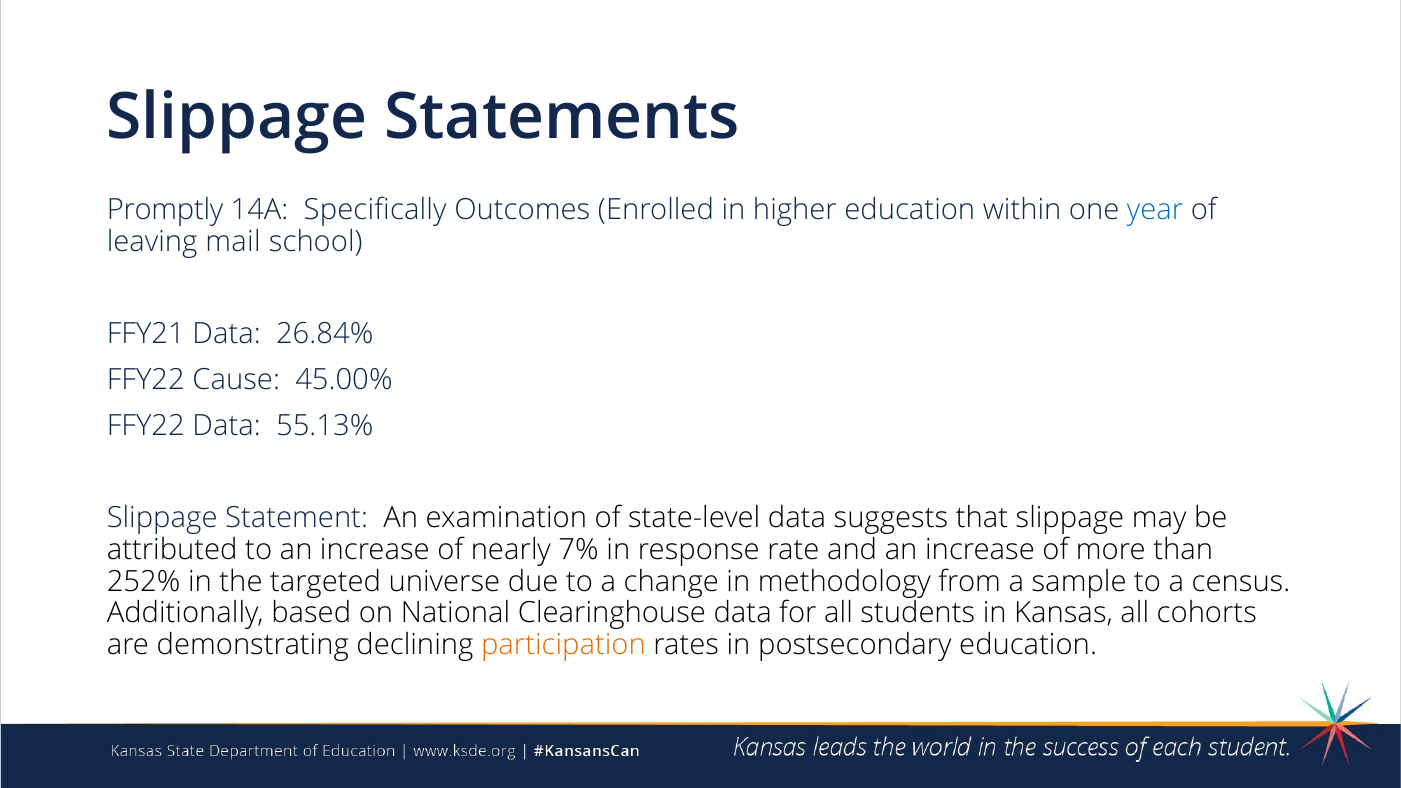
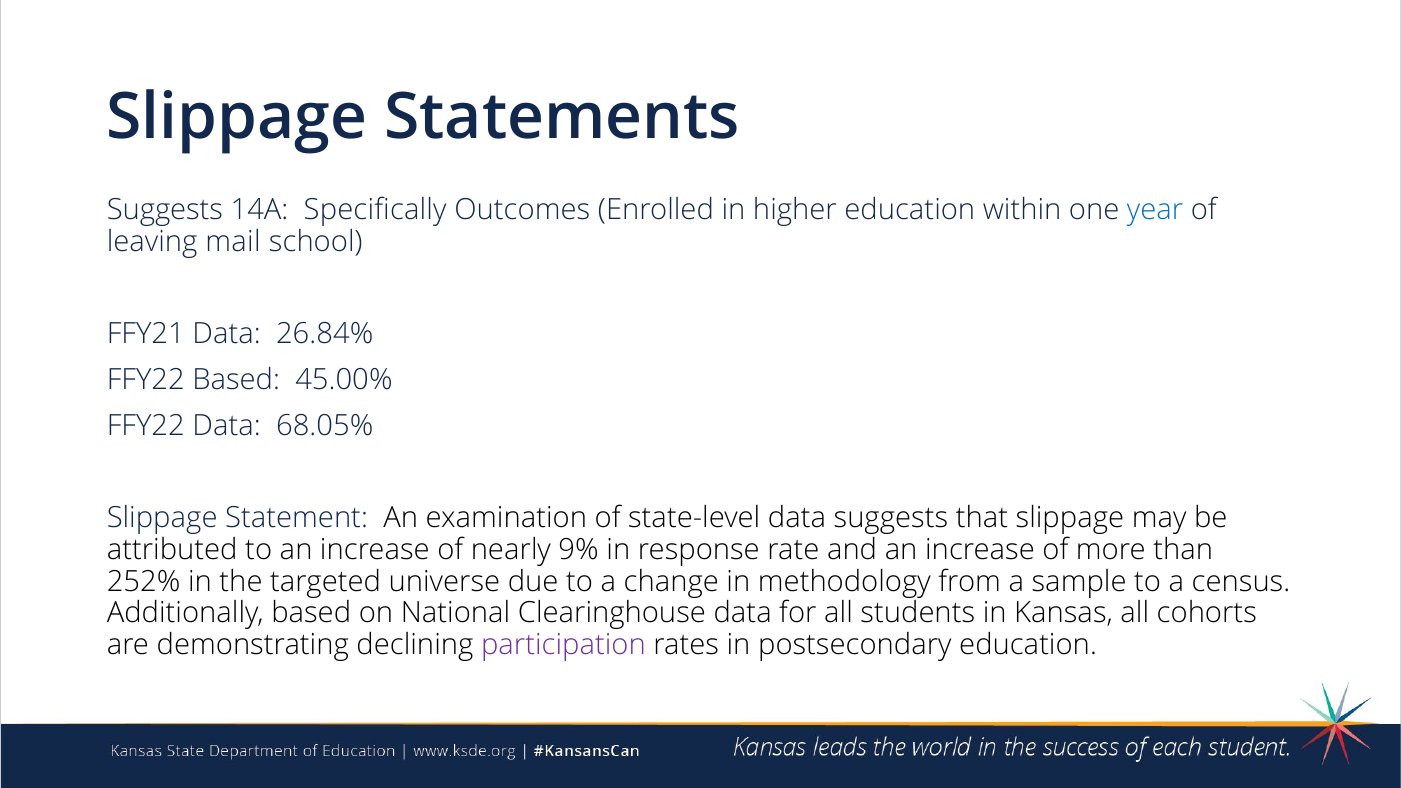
Promptly at (165, 210): Promptly -> Suggests
FFY22 Cause: Cause -> Based
55.13%: 55.13% -> 68.05%
7%: 7% -> 9%
participation colour: orange -> purple
